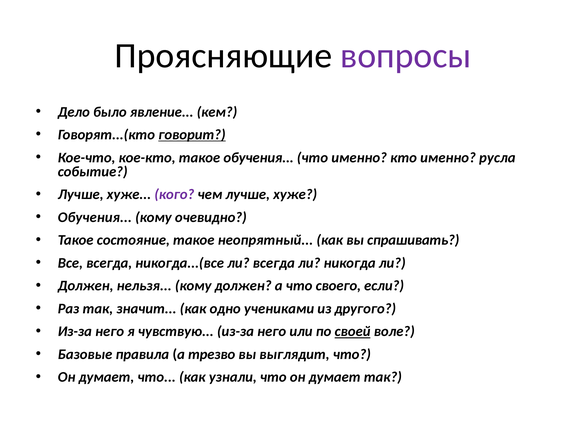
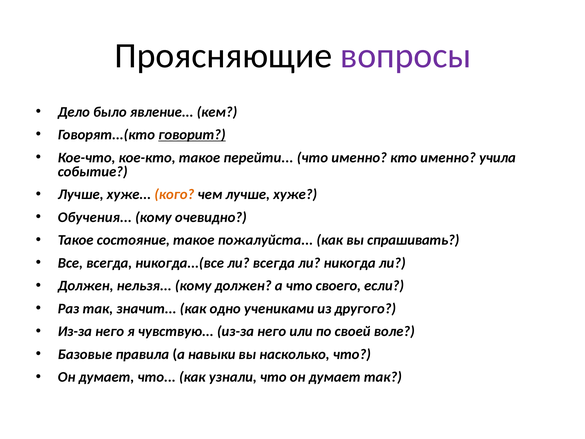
такое обучения: обучения -> перейти
русла: русла -> учила
кого colour: purple -> orange
неопрятный: неопрятный -> пожалуйста
своей underline: present -> none
трезво: трезво -> навыки
выглядит: выглядит -> насколько
